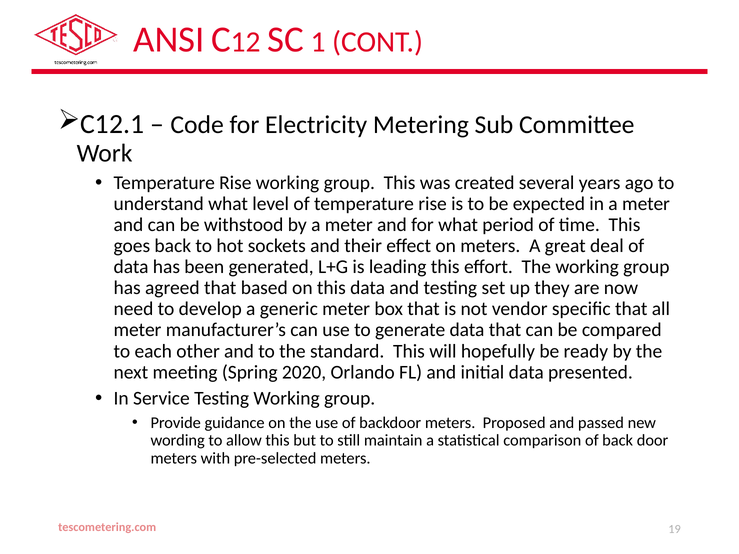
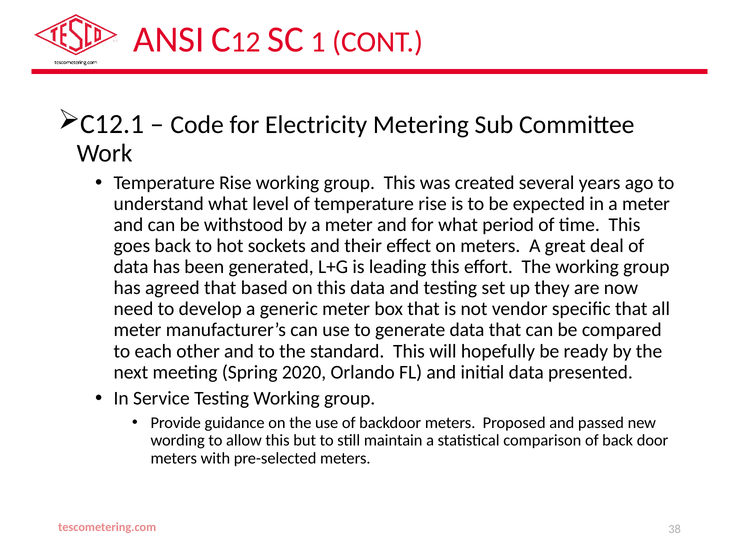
19: 19 -> 38
